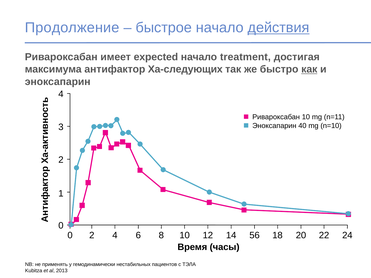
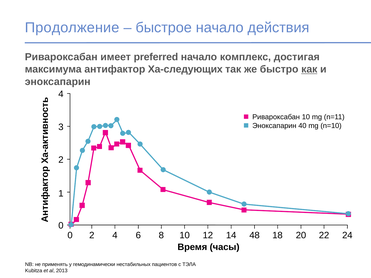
действия underline: present -> none
expected: expected -> preferred
treatment: treatment -> комплекс
56: 56 -> 48
